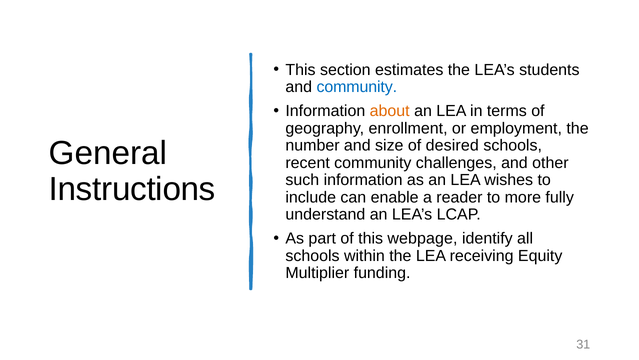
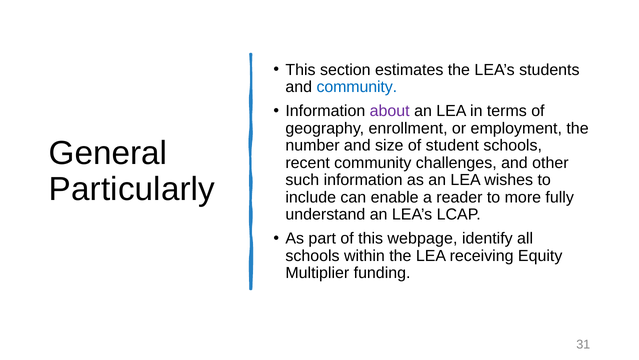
about colour: orange -> purple
desired: desired -> student
Instructions: Instructions -> Particularly
